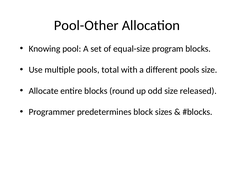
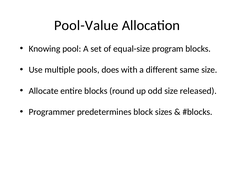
Pool-Other: Pool-Other -> Pool-Value
total: total -> does
different pools: pools -> same
